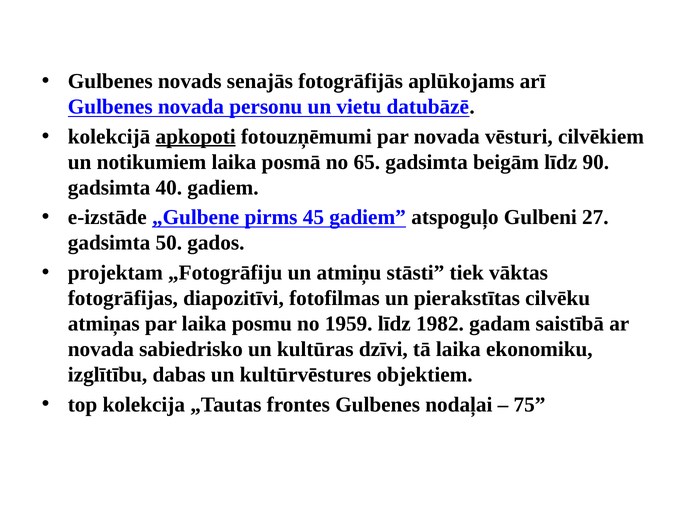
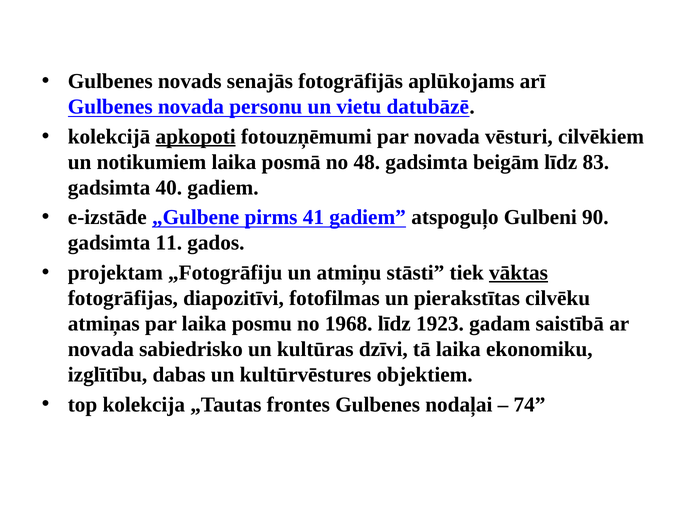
65: 65 -> 48
90: 90 -> 83
45: 45 -> 41
27: 27 -> 90
50: 50 -> 11
vāktas underline: none -> present
1959: 1959 -> 1968
1982: 1982 -> 1923
75: 75 -> 74
